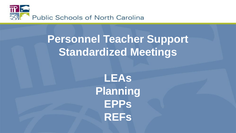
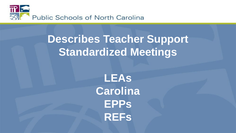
Personnel: Personnel -> Describes
Planning: Planning -> Carolina
